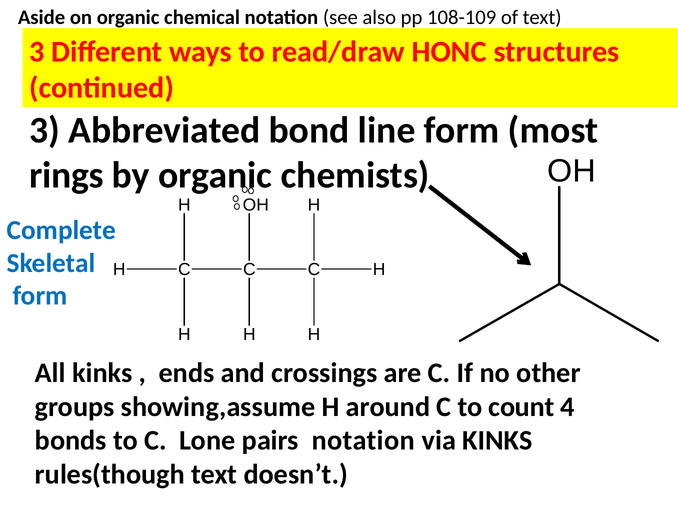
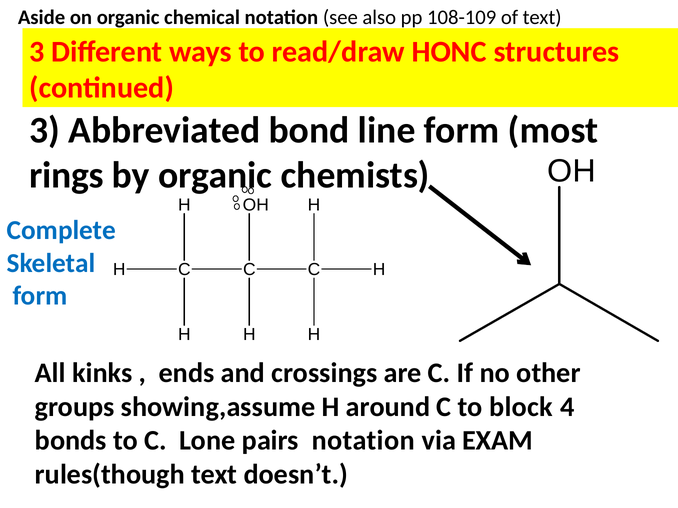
count: count -> block
via KINKS: KINKS -> EXAM
